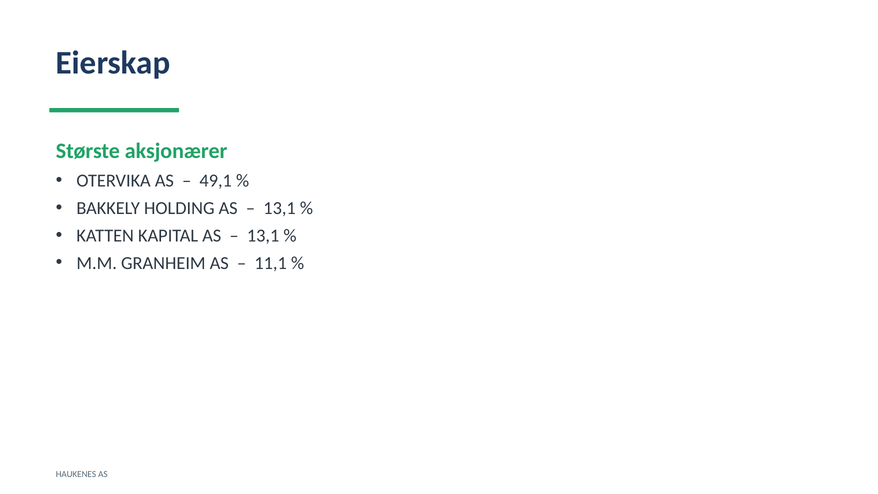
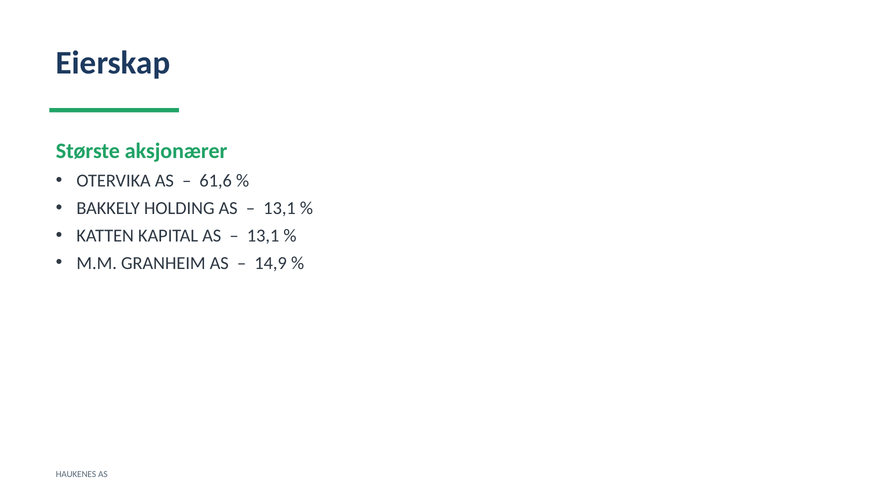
49,1: 49,1 -> 61,6
11,1: 11,1 -> 14,9
